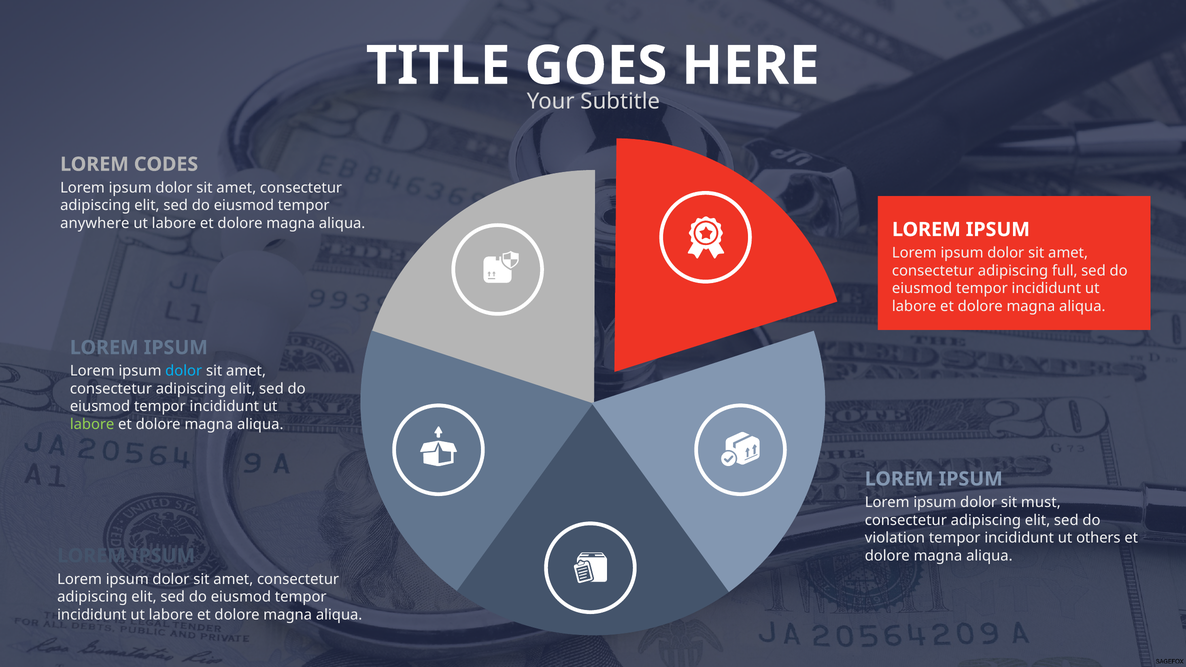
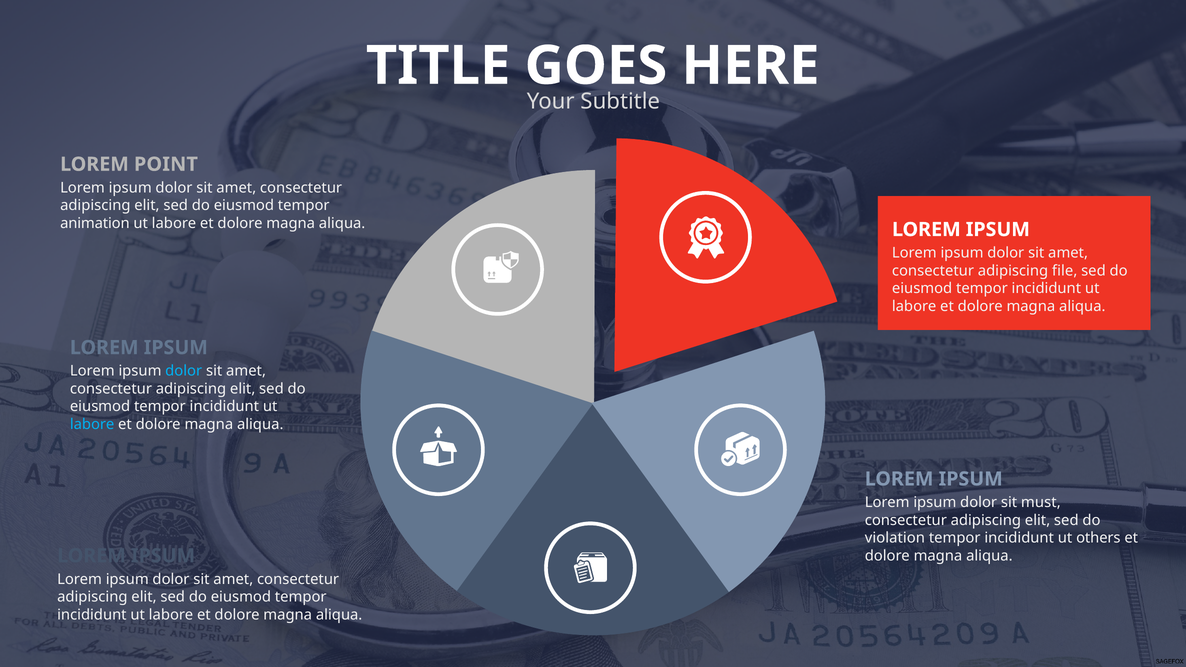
CODES: CODES -> POINT
anywhere: anywhere -> animation
full: full -> file
labore at (92, 424) colour: light green -> light blue
